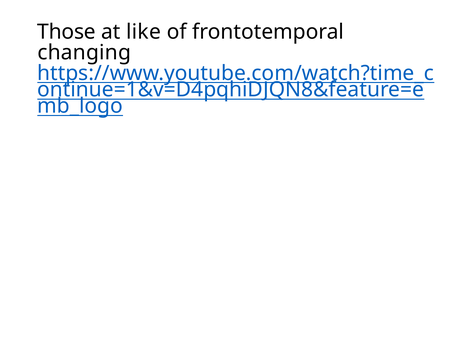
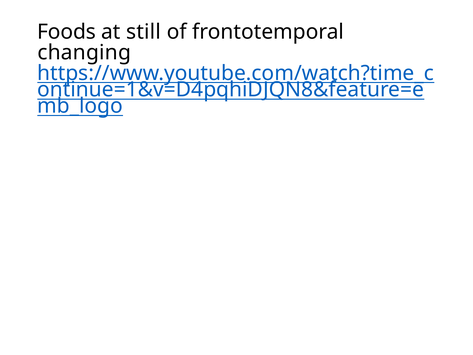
Those: Those -> Foods
like: like -> still
